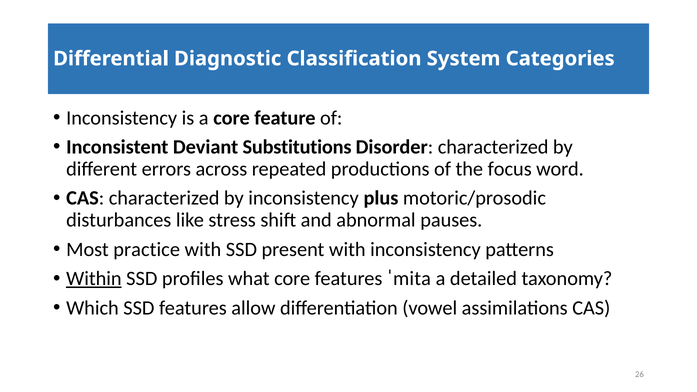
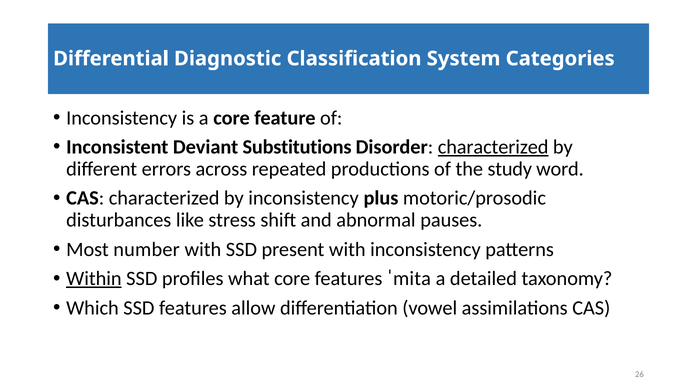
characterized at (493, 147) underline: none -> present
focus: focus -> study
practice: practice -> number
